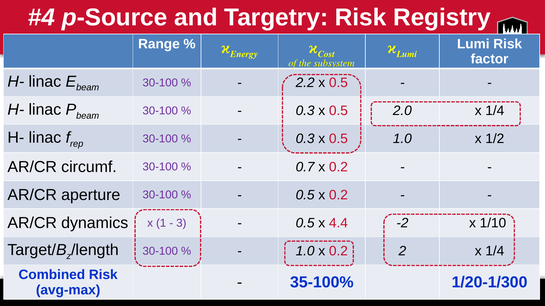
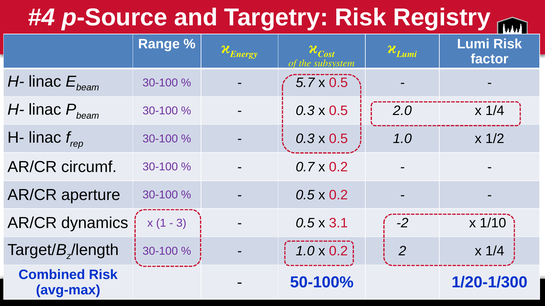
2.2: 2.2 -> 5.7
4.4: 4.4 -> 3.1
35-100%: 35-100% -> 50-100%
